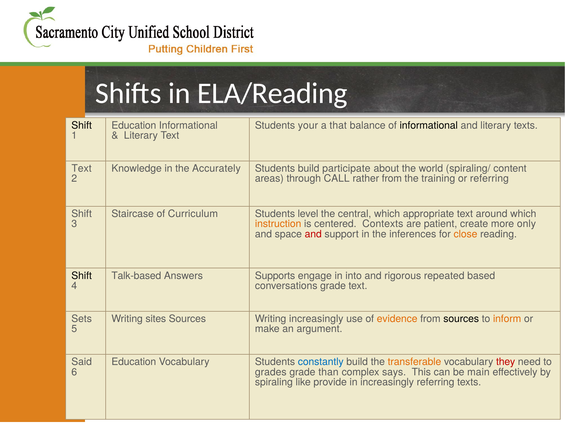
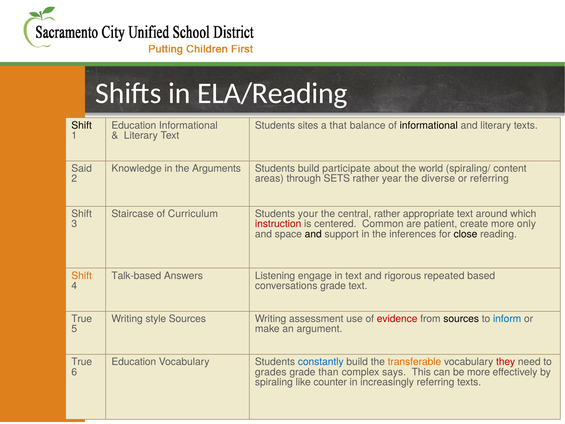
your: your -> sites
Text at (82, 168): Text -> Said
Accurately: Accurately -> Arguments
CALL: CALL -> SETS
rather from: from -> year
training: training -> diverse
level: level -> your
central which: which -> rather
instruction colour: orange -> red
Contexts: Contexts -> Common
and at (313, 234) colour: red -> black
close colour: orange -> black
Shift at (82, 276) colour: black -> orange
Supports: Supports -> Listening
in into: into -> text
Sets at (82, 319): Sets -> True
sites: sites -> style
Writing increasingly: increasingly -> assessment
evidence colour: orange -> red
inform colour: orange -> blue
Said at (82, 362): Said -> True
be main: main -> more
provide: provide -> counter
